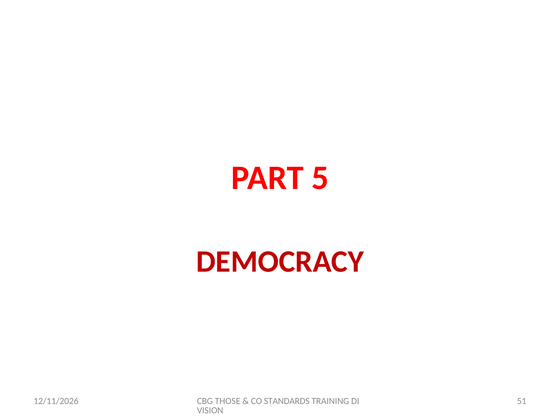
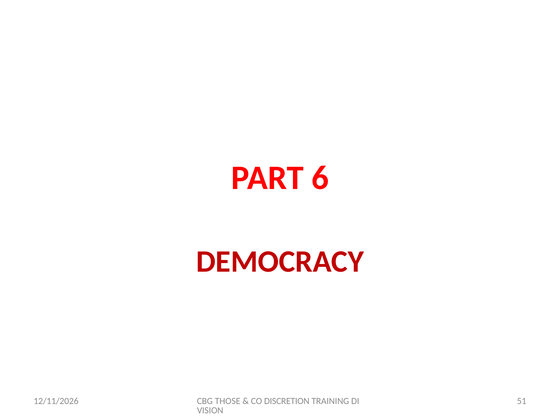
5: 5 -> 6
STANDARDS: STANDARDS -> DISCRETION
